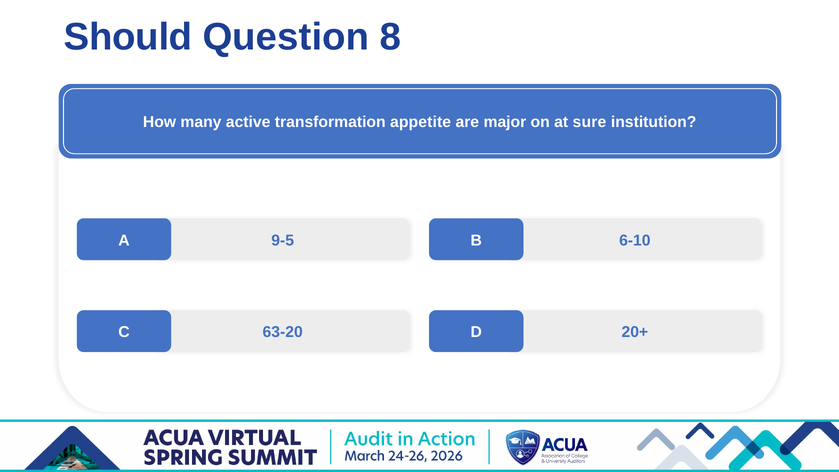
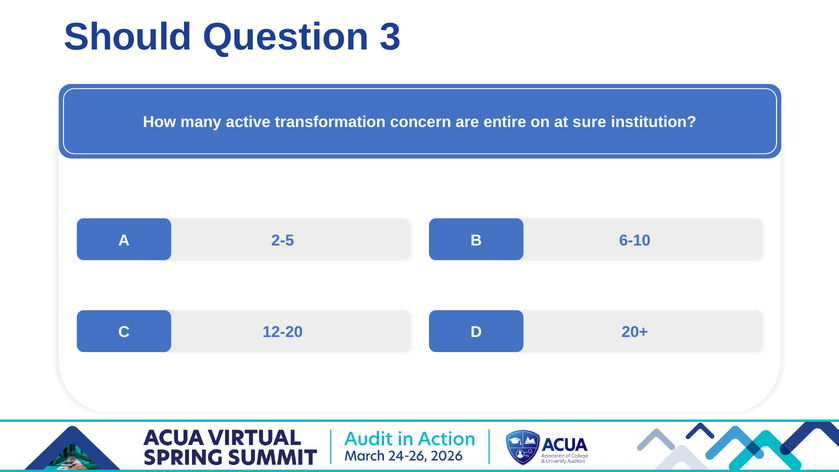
8: 8 -> 3
appetite: appetite -> concern
major: major -> entire
9-5: 9-5 -> 2-5
63-20: 63-20 -> 12-20
